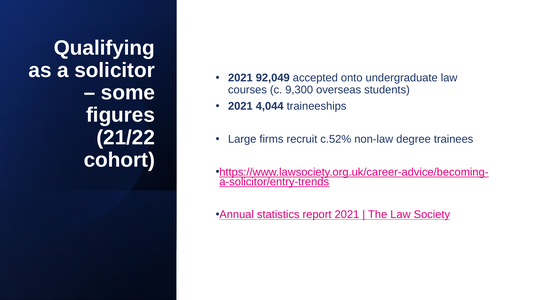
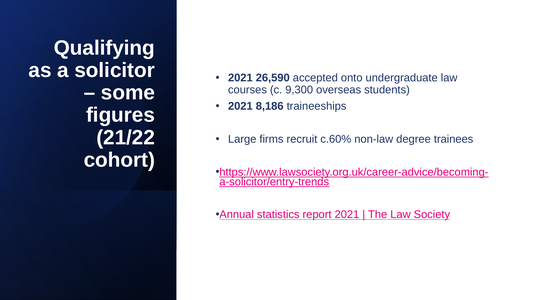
92,049: 92,049 -> 26,590
4,044: 4,044 -> 8,186
c.52%: c.52% -> c.60%
